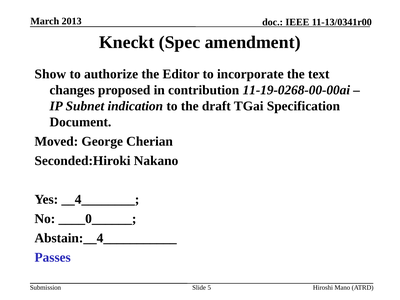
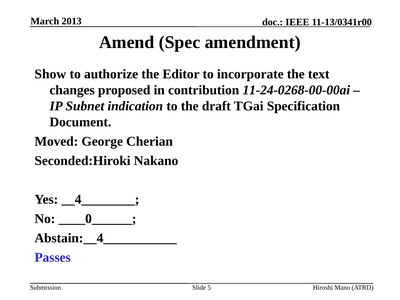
Kneckt: Kneckt -> Amend
11-19-0268-00-00ai: 11-19-0268-00-00ai -> 11-24-0268-00-00ai
